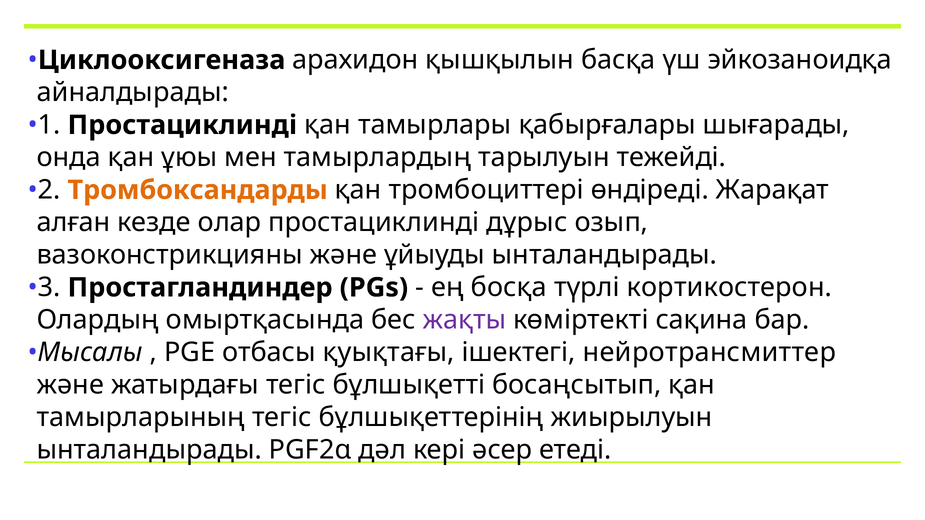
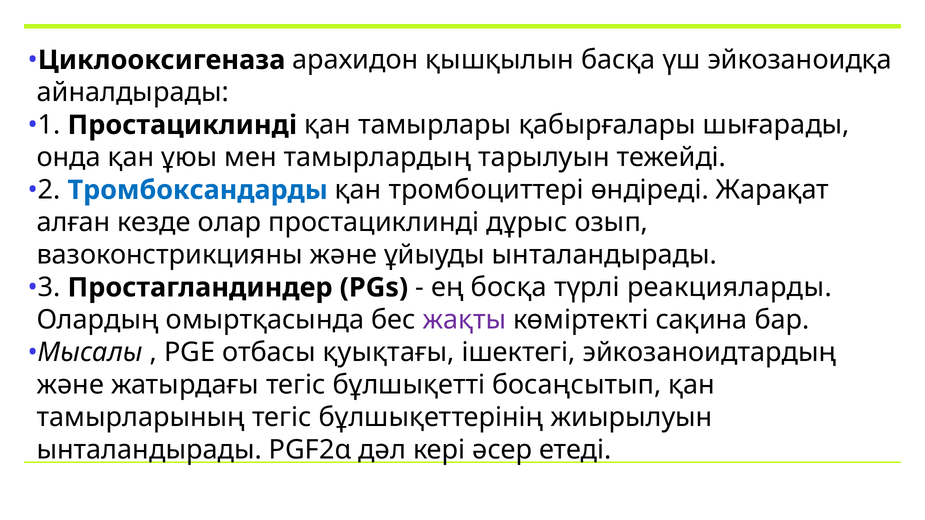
Тромбоксандарды colour: orange -> blue
кортикостерон: кортикостерон -> реакцияларды
нейротрансмиттер: нейротрансмиттер -> эйкозаноидтардың
